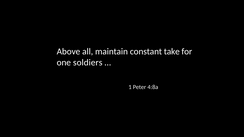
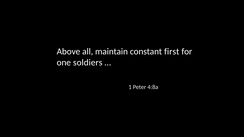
take: take -> first
